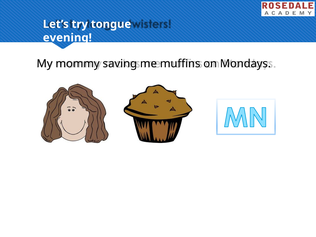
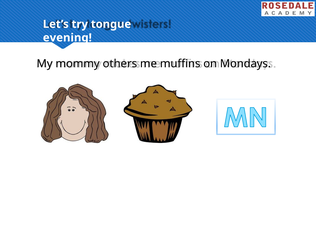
saving: saving -> others
